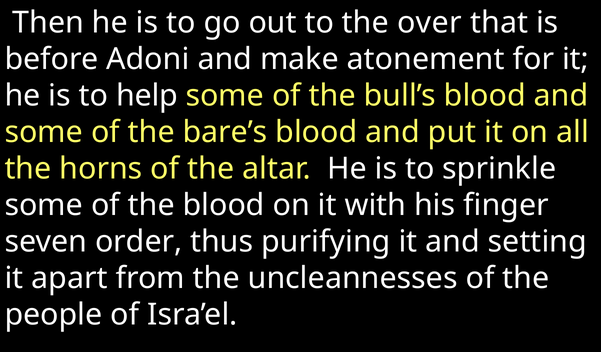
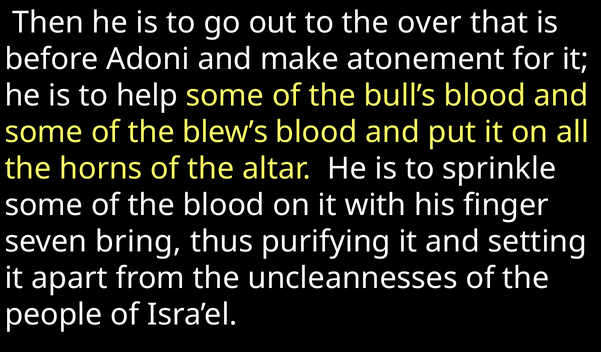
bare’s: bare’s -> blew’s
order: order -> bring
